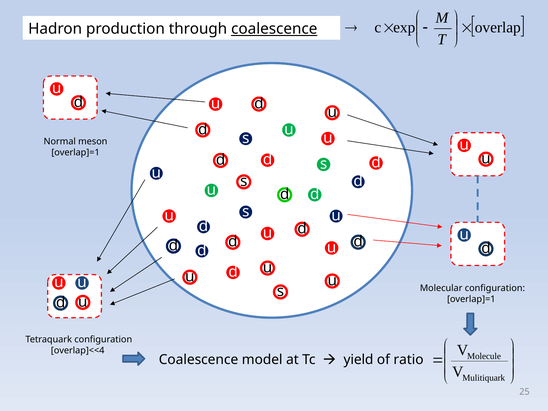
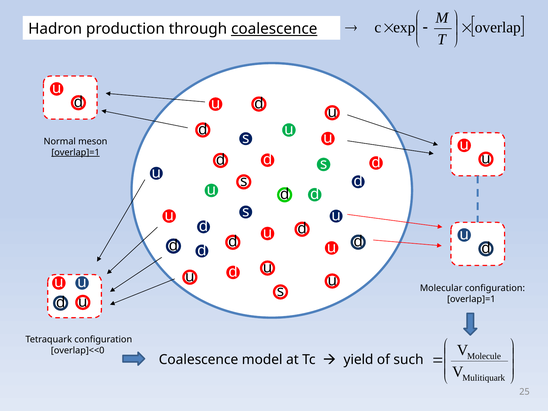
overlap]=1 at (76, 152) underline: none -> present
overlap]<<4: overlap]<<4 -> overlap]<<0
ratio: ratio -> such
